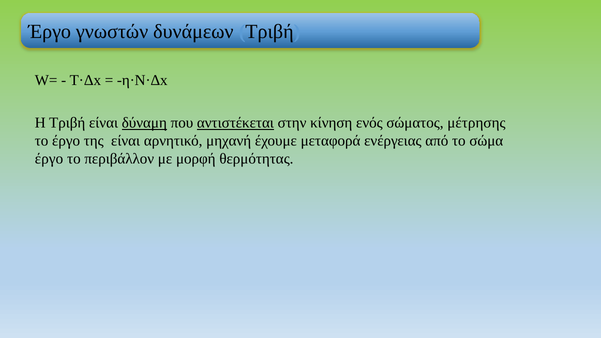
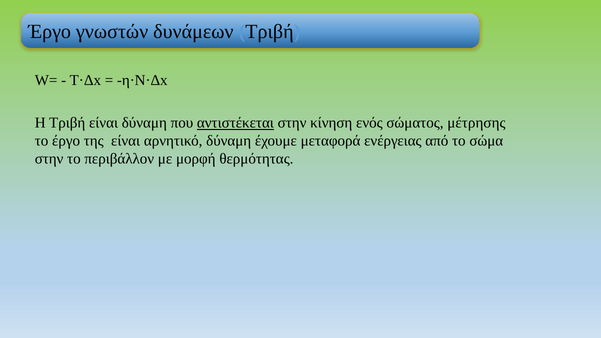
δύναμη at (144, 123) underline: present -> none
αρνητικό μηχανή: μηχανή -> δύναμη
έργο at (49, 159): έργο -> στην
